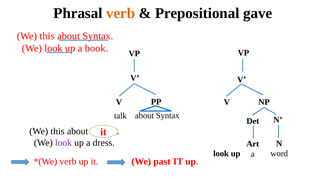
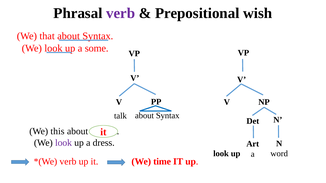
verb at (121, 13) colour: orange -> purple
gave: gave -> wish
this at (47, 36): this -> that
book: book -> some
past: past -> time
